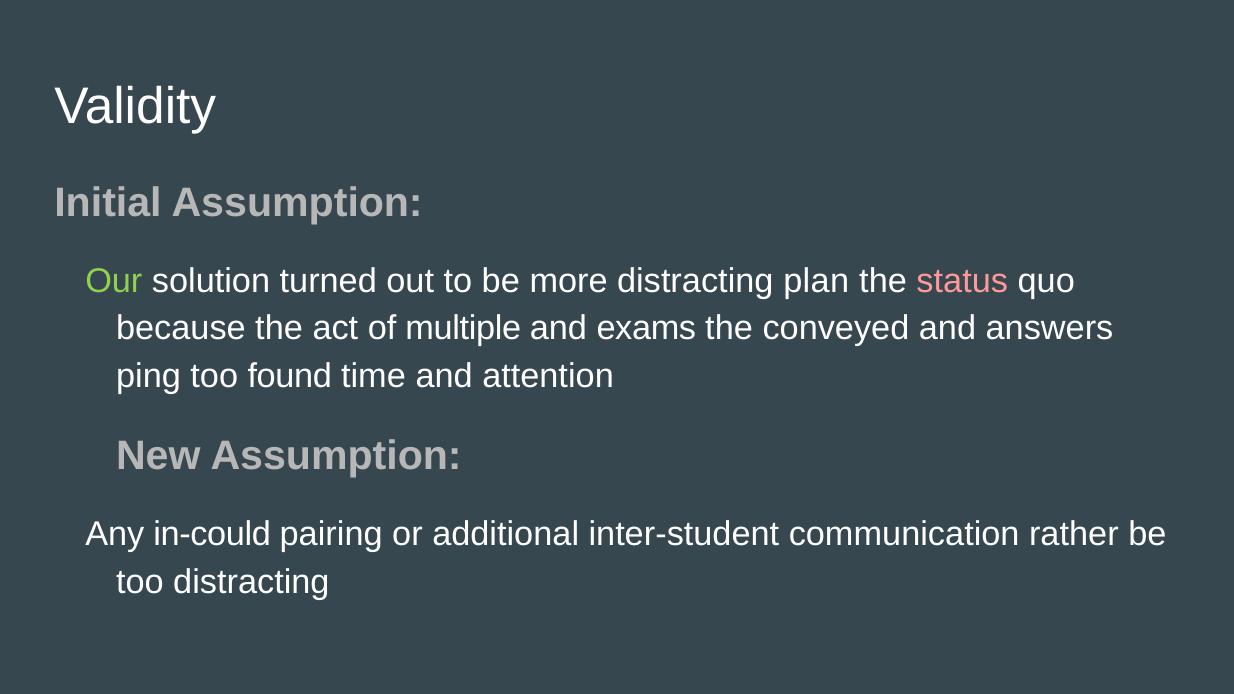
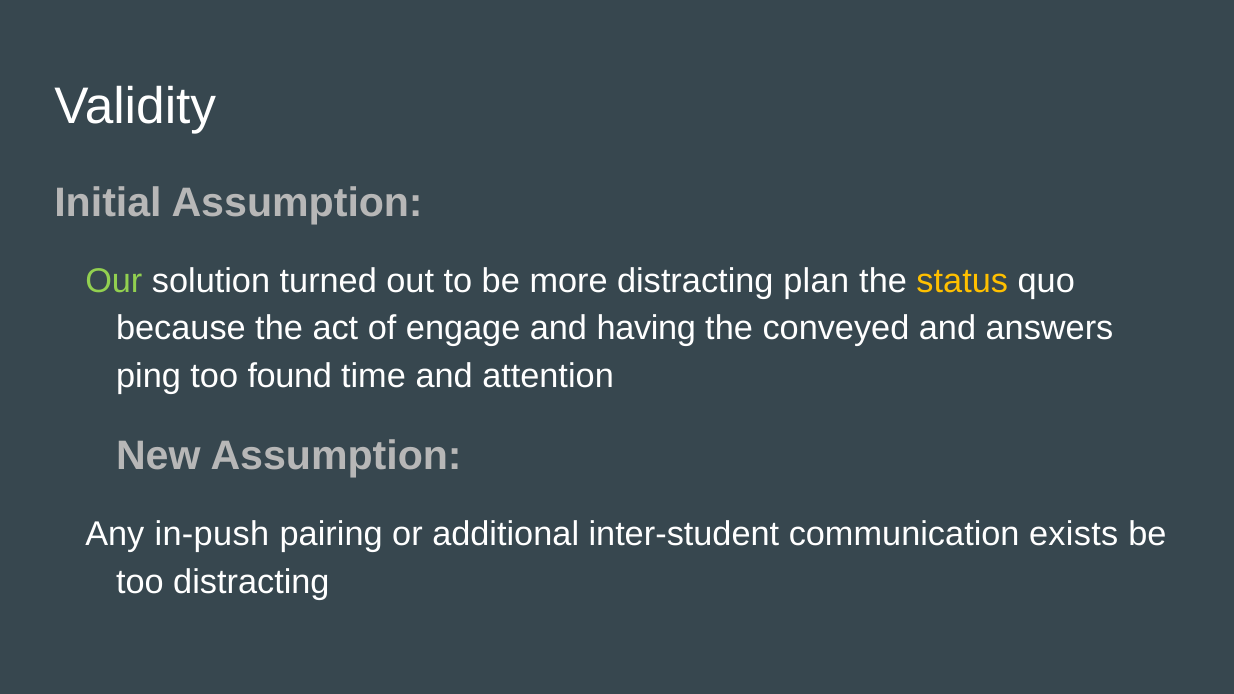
status colour: pink -> yellow
multiple: multiple -> engage
exams: exams -> having
in-could: in-could -> in-push
rather: rather -> exists
